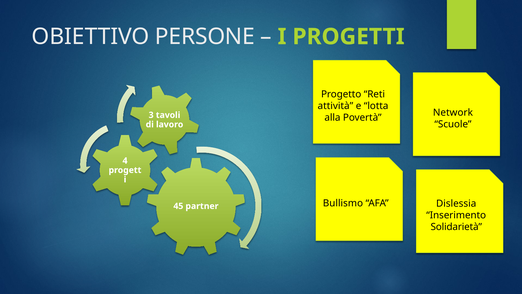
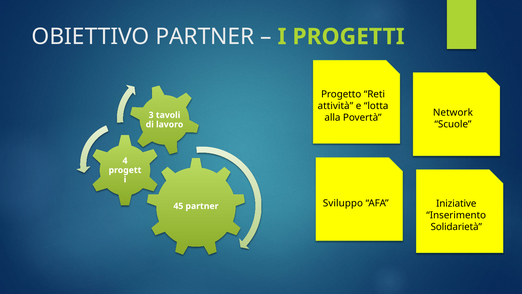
OBIETTIVO PERSONE: PERSONE -> PARTNER
Bullismo: Bullismo -> Sviluppo
Dislessia: Dislessia -> Iniziative
